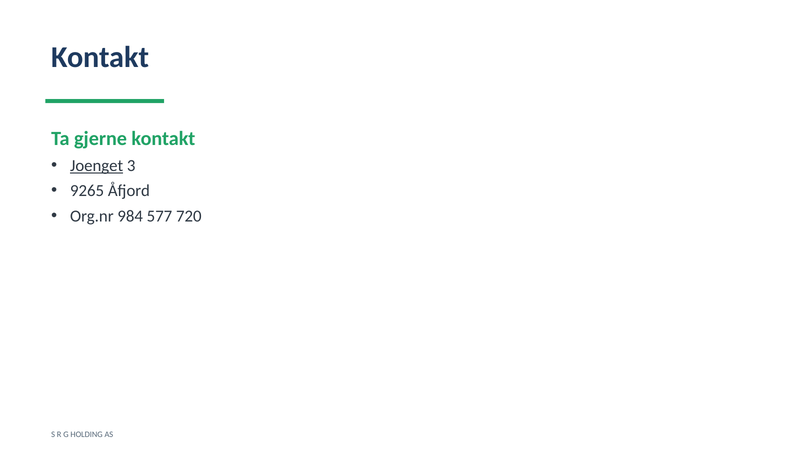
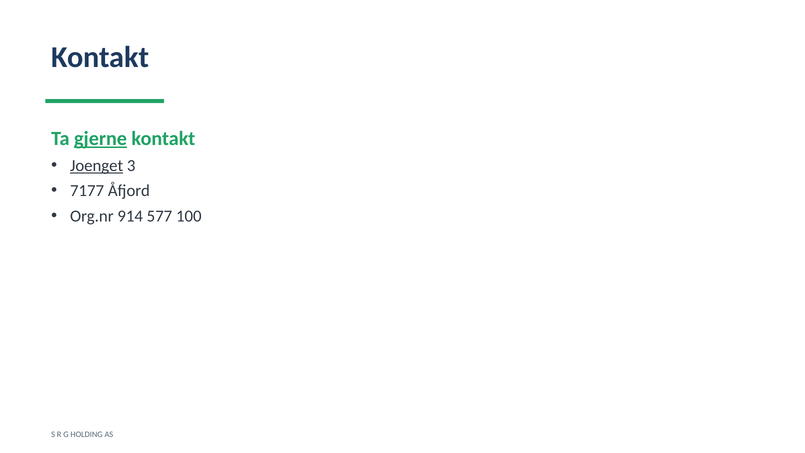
gjerne underline: none -> present
9265: 9265 -> 7177
984: 984 -> 914
720: 720 -> 100
